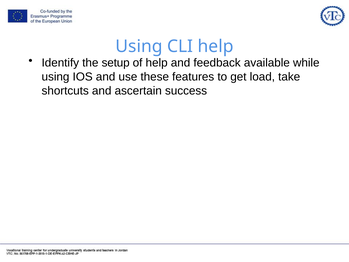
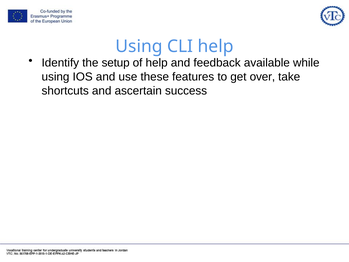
load: load -> over
